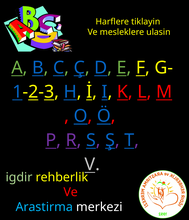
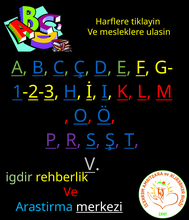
merkezi underline: none -> present
